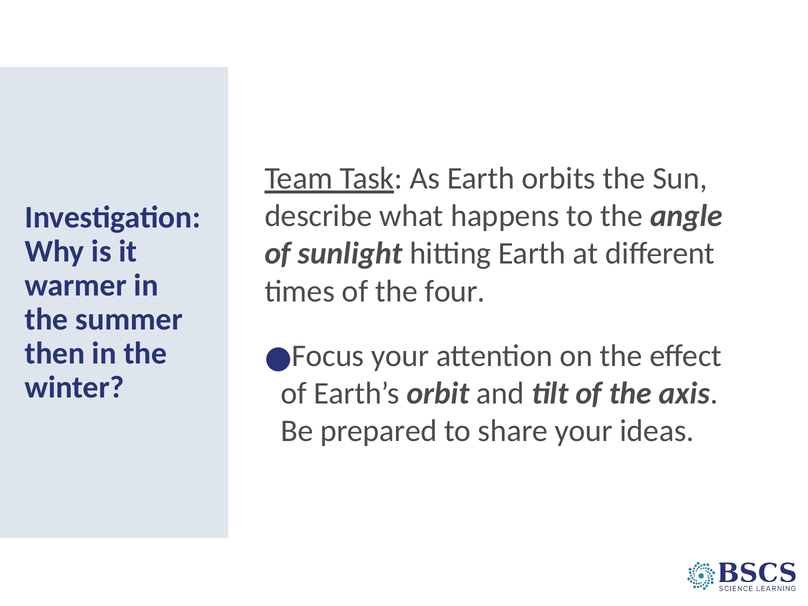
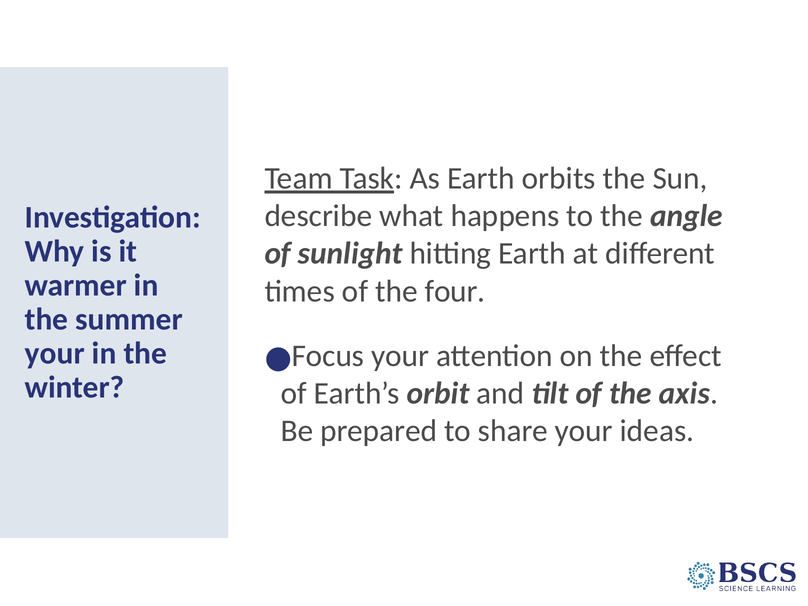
then at (55, 353): then -> your
